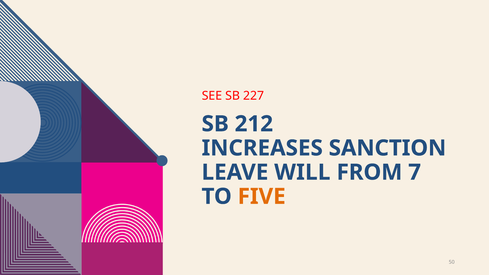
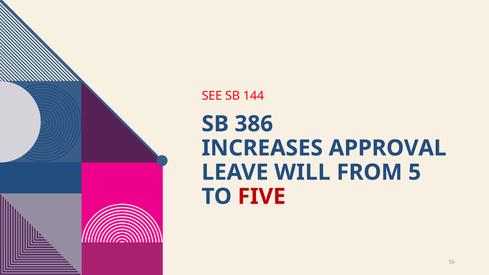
227: 227 -> 144
212: 212 -> 386
SANCTION: SANCTION -> APPROVAL
7: 7 -> 5
FIVE colour: orange -> red
